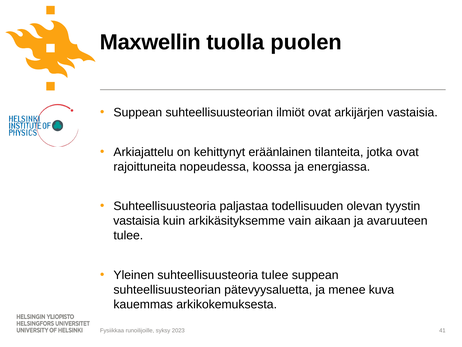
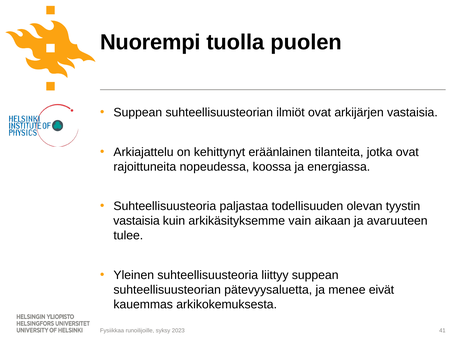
Maxwellin: Maxwellin -> Nuorempi
suhteellisuusteoria tulee: tulee -> liittyy
kuva: kuva -> eivät
